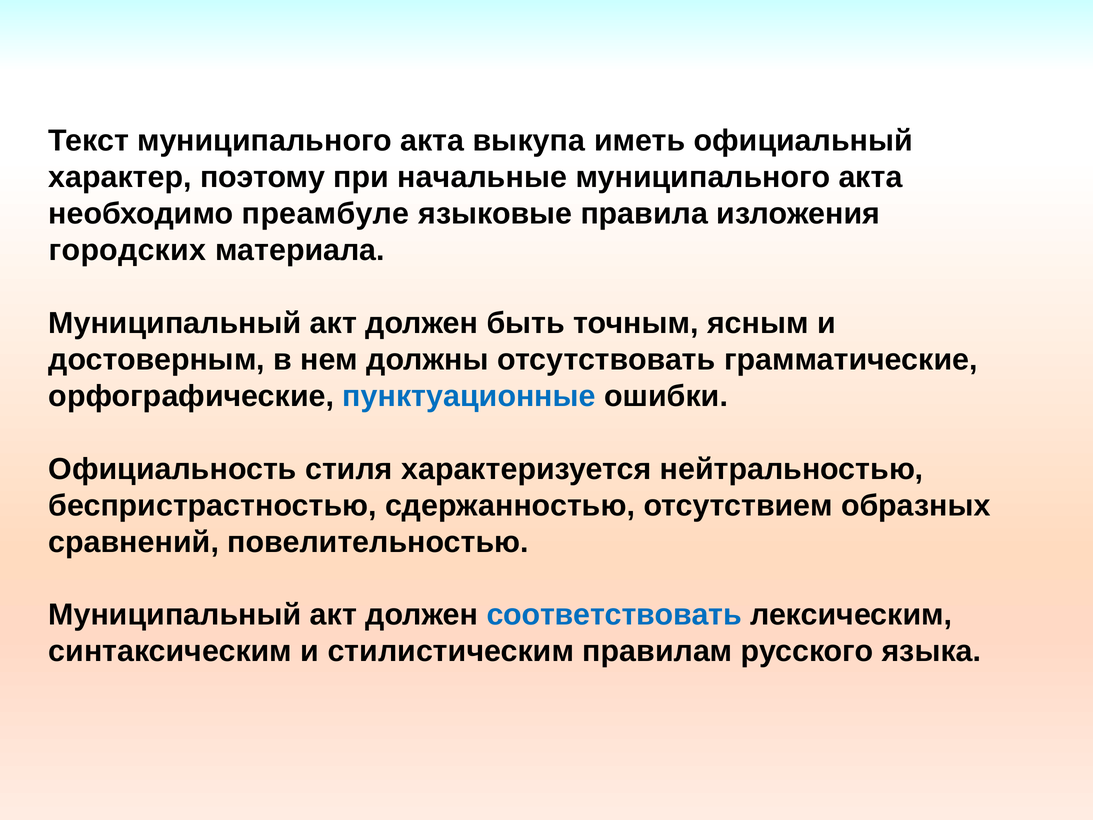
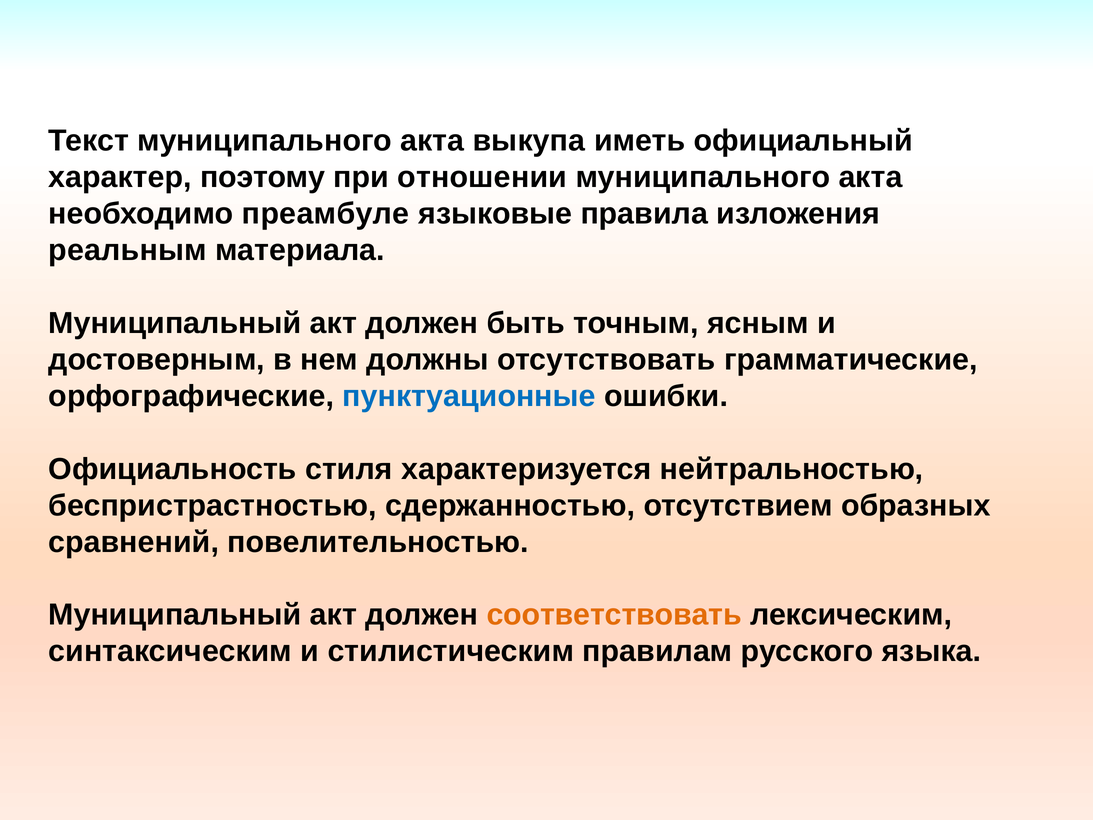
начальные: начальные -> отношении
городских: городских -> реальным
соответствовать colour: blue -> orange
